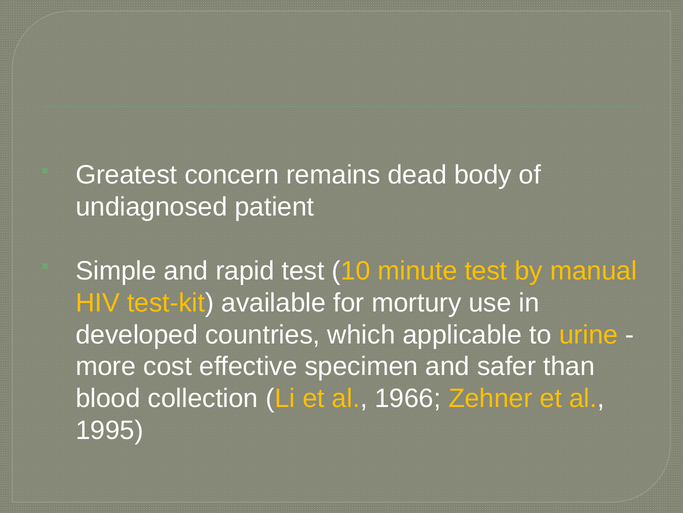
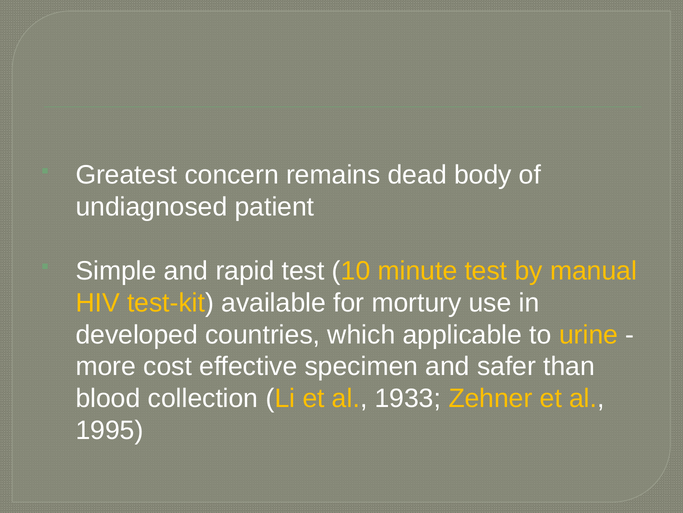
1966: 1966 -> 1933
